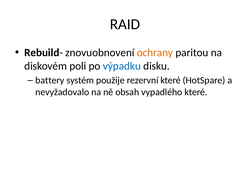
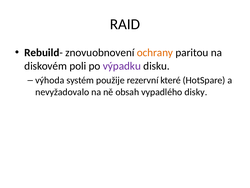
výpadku colour: blue -> purple
battery: battery -> výhoda
vypadlého které: které -> disky
